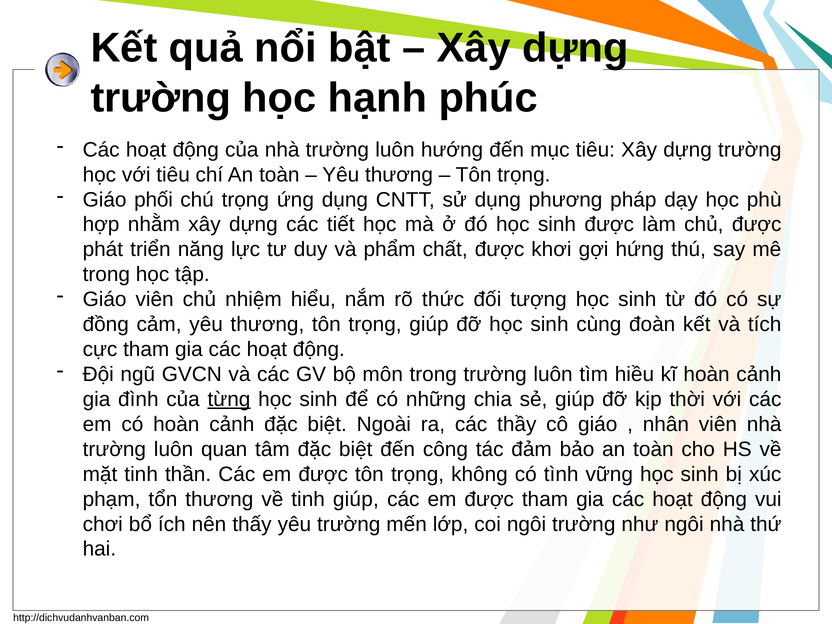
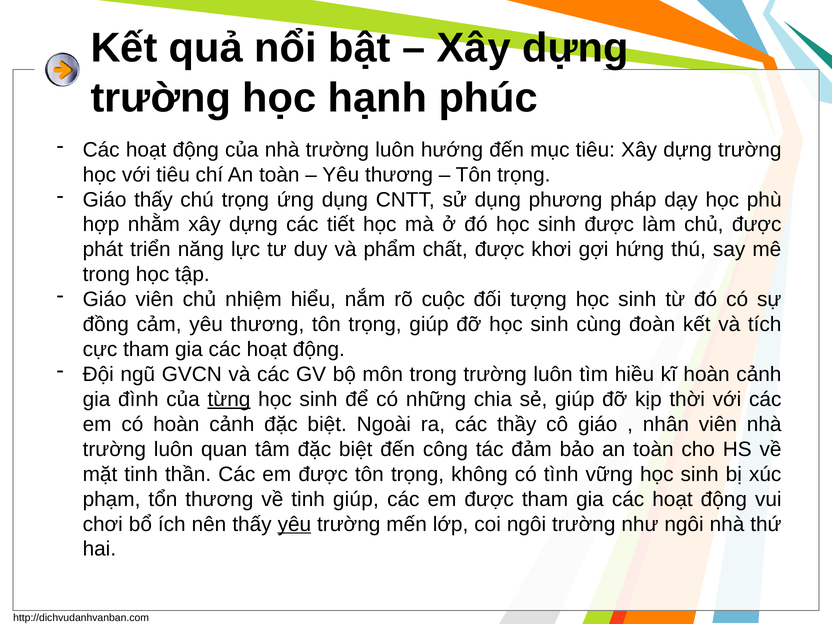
Giáo phối: phối -> thấy
thức: thức -> cuộc
yêu at (294, 524) underline: none -> present
